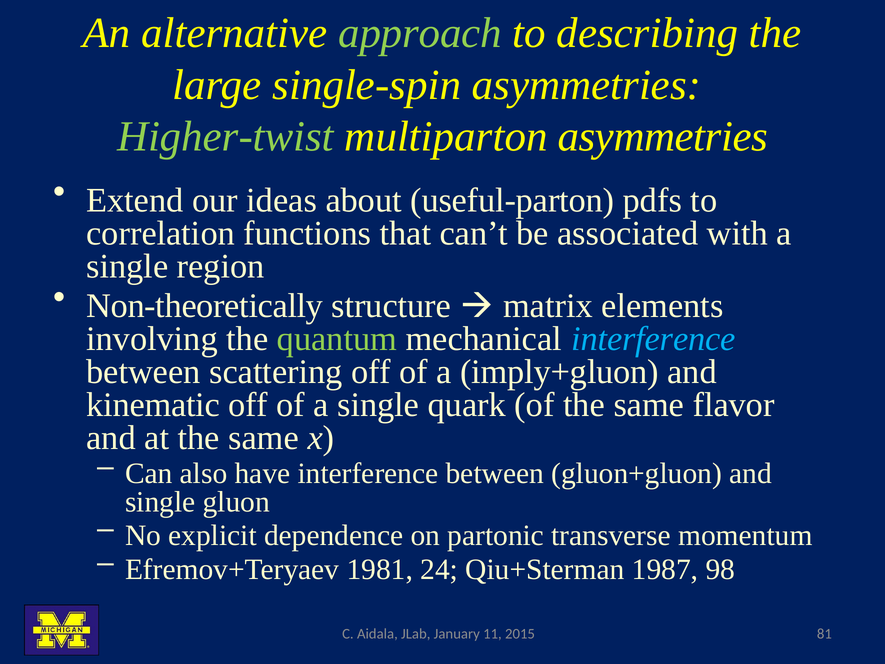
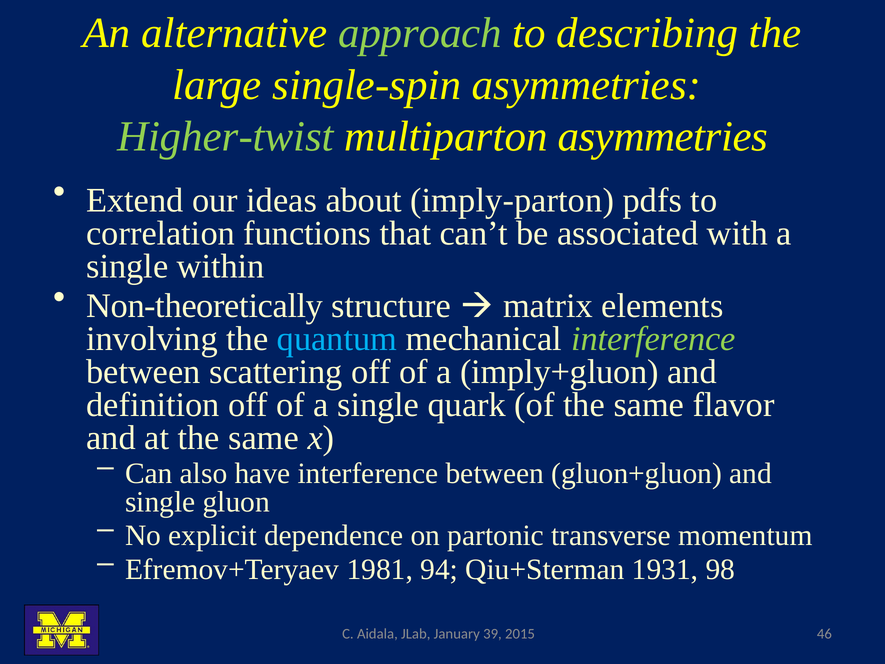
useful-parton: useful-parton -> imply-parton
region: region -> within
quantum colour: light green -> light blue
interference at (653, 339) colour: light blue -> light green
kinematic: kinematic -> definition
24: 24 -> 94
1987: 1987 -> 1931
11: 11 -> 39
81: 81 -> 46
